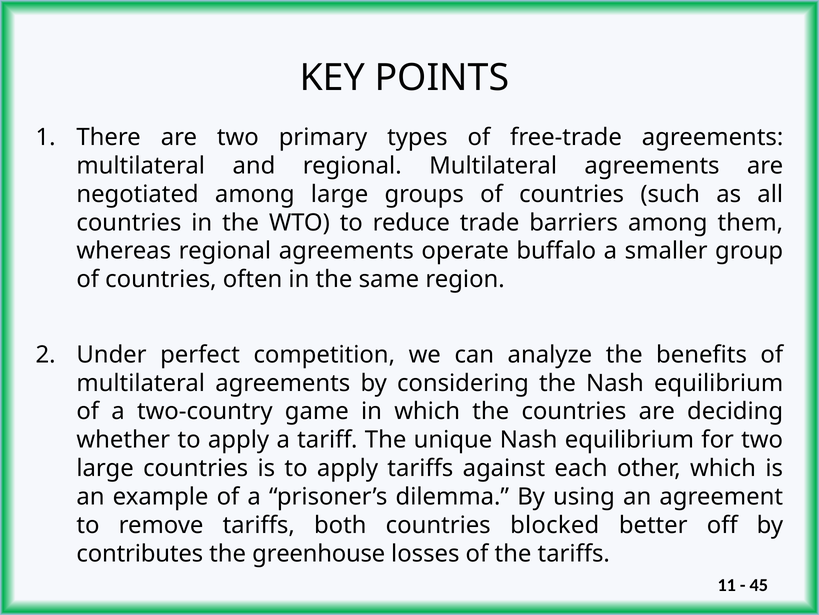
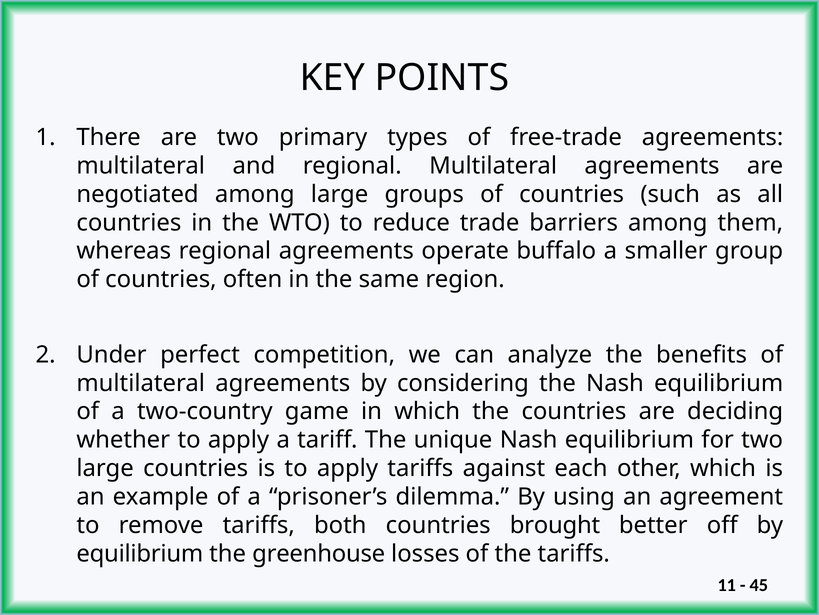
blocked: blocked -> brought
contributes at (140, 553): contributes -> equilibrium
